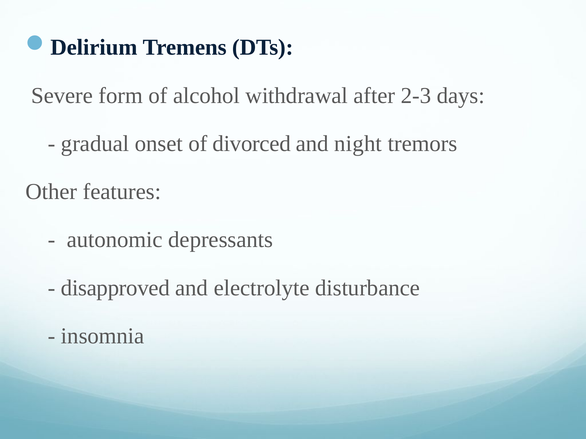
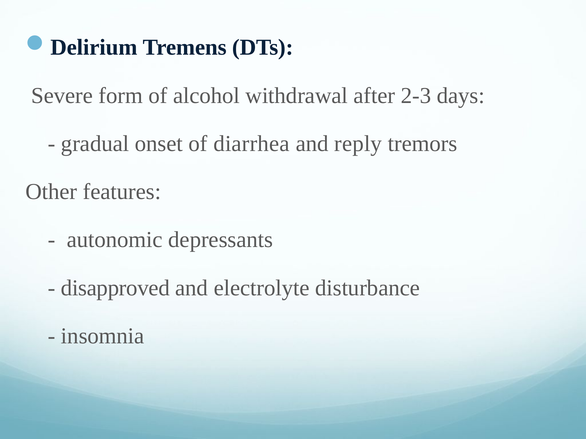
divorced: divorced -> diarrhea
night: night -> reply
